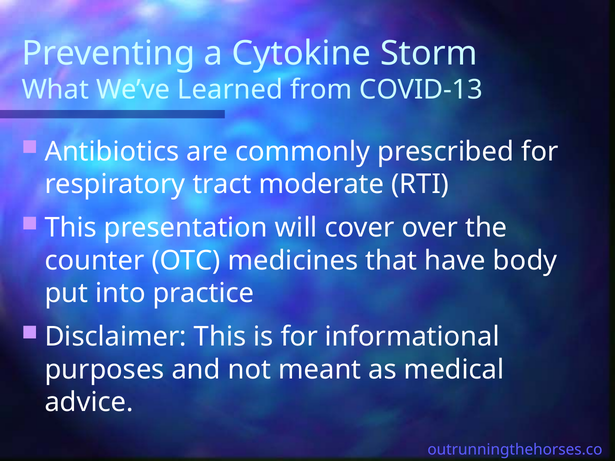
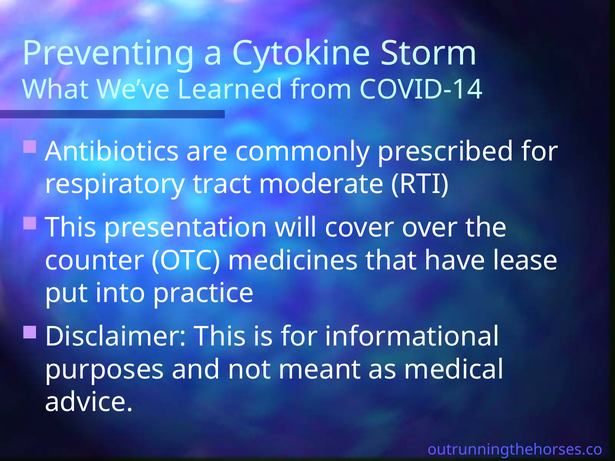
COVID-13: COVID-13 -> COVID-14
body: body -> lease
